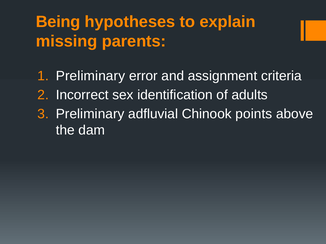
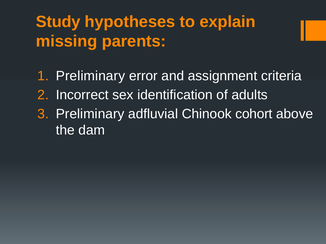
Being: Being -> Study
points: points -> cohort
